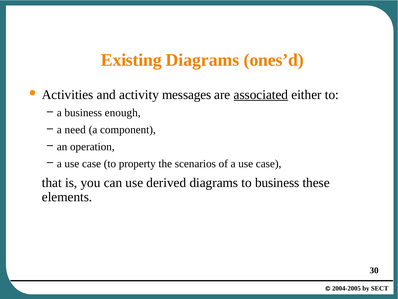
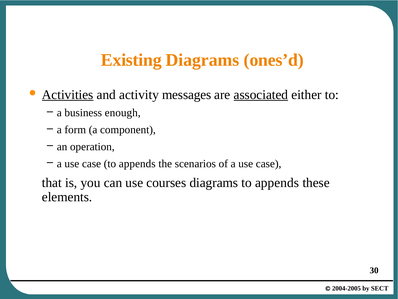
Activities underline: none -> present
need: need -> form
case to property: property -> appends
derived: derived -> courses
diagrams to business: business -> appends
